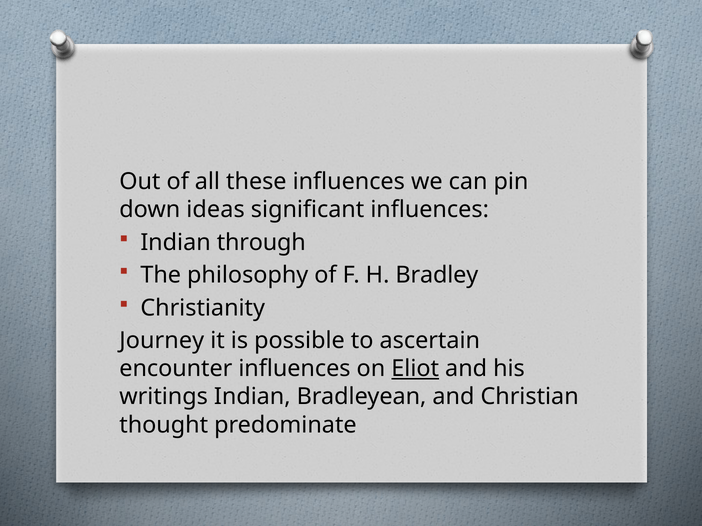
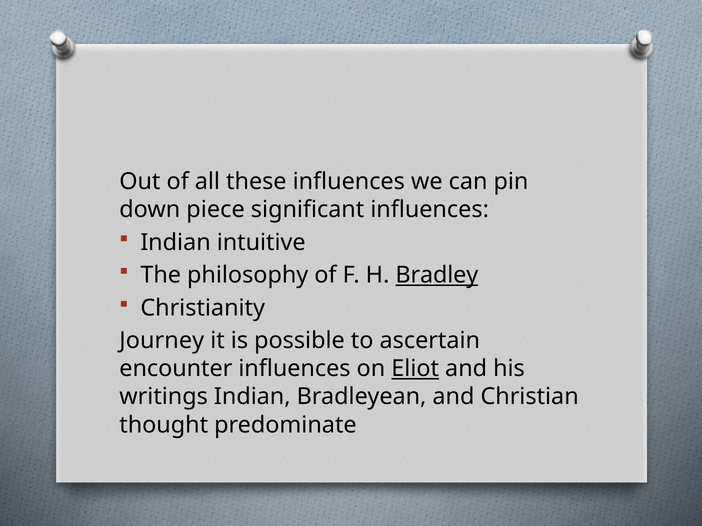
ideas: ideas -> piece
through: through -> intuitive
Bradley underline: none -> present
